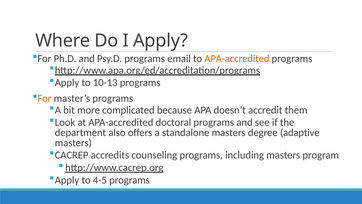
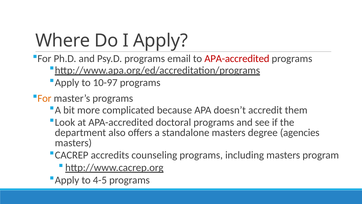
APA-accredited at (237, 58) colour: orange -> red
10-13: 10-13 -> 10-97
adaptive: adaptive -> agencies
